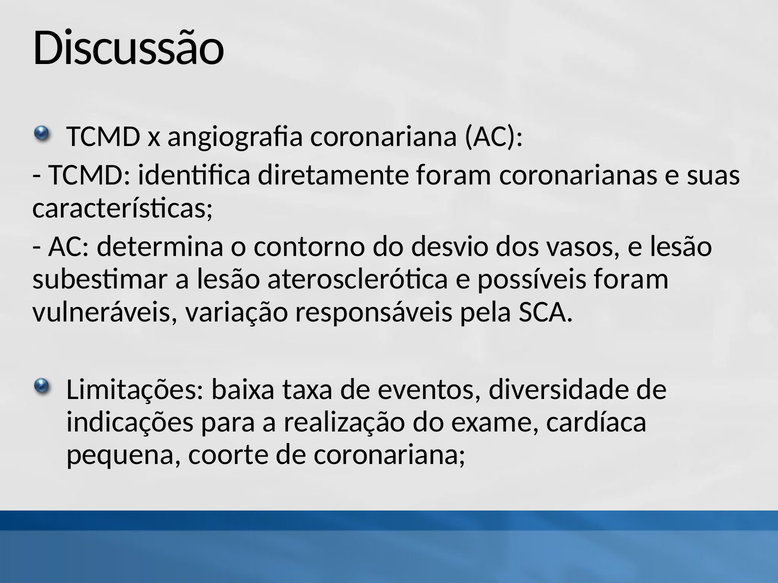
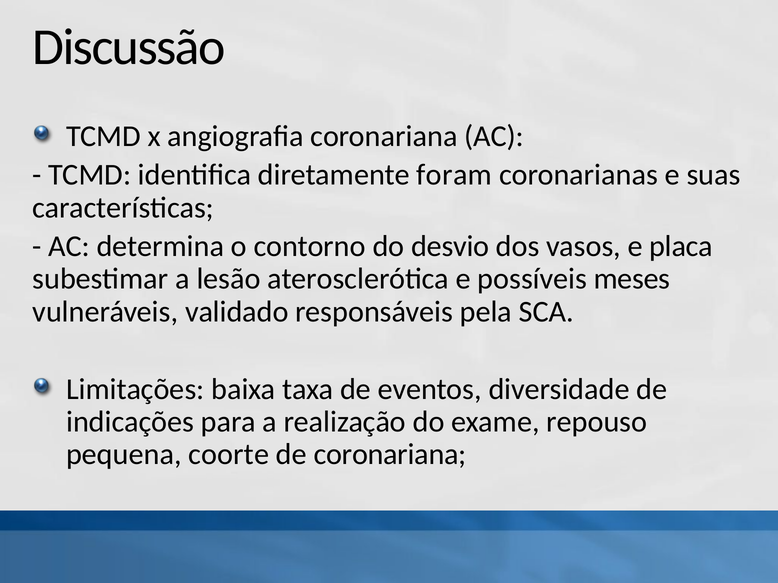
e lesão: lesão -> placa
possíveis foram: foram -> meses
variação: variação -> validado
cardíaca: cardíaca -> repouso
